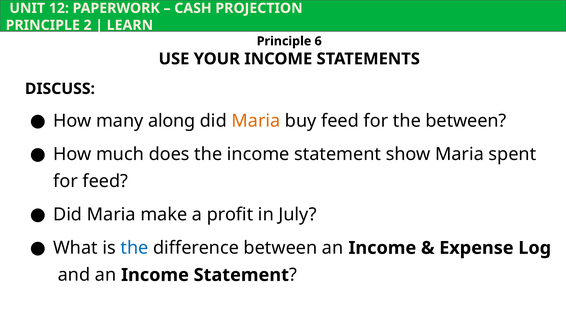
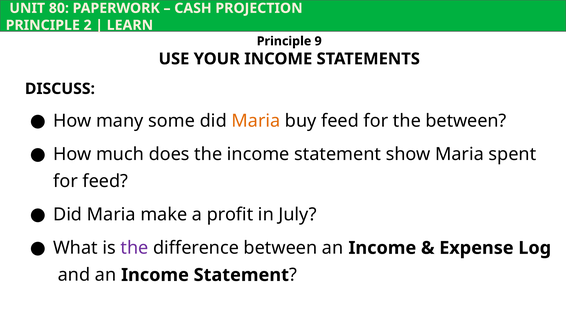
12: 12 -> 80
6: 6 -> 9
along: along -> some
the at (134, 248) colour: blue -> purple
